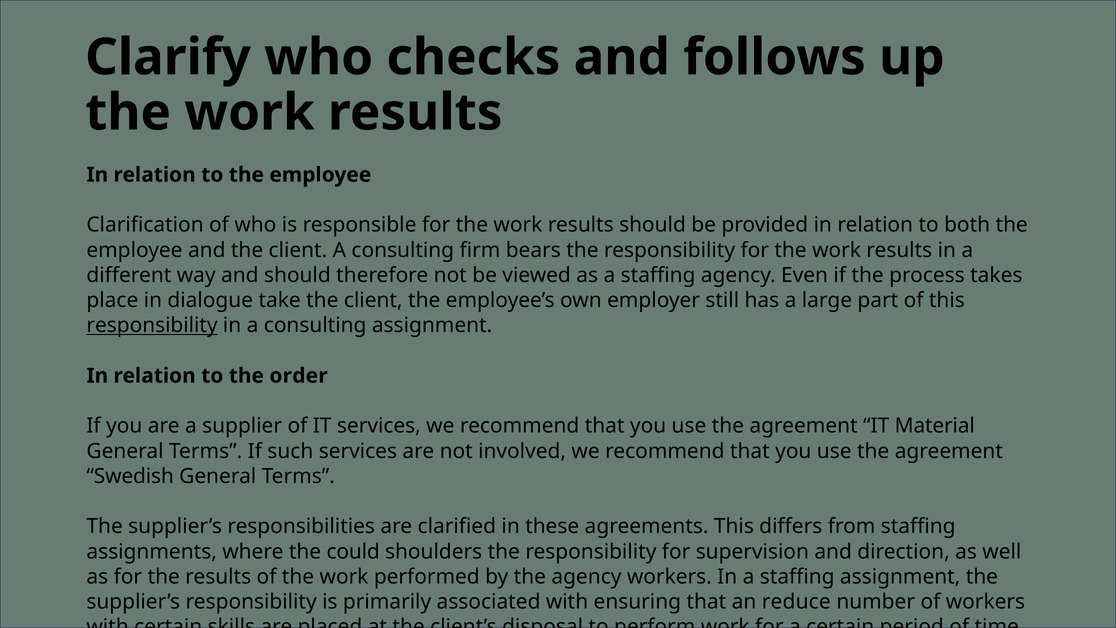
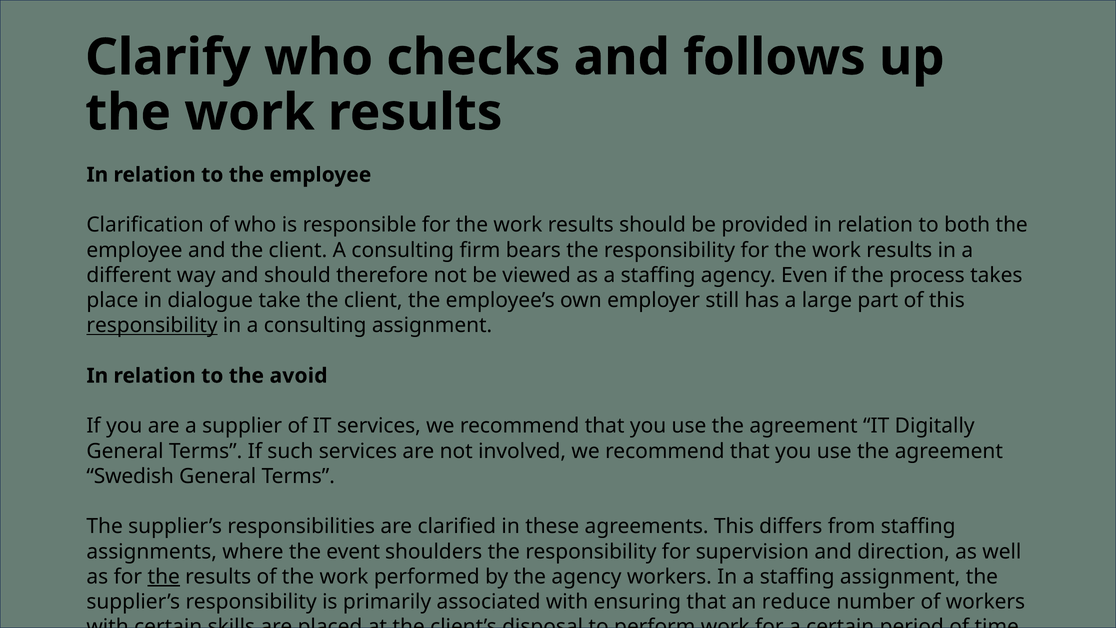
order: order -> avoid
Material: Material -> Digitally
could: could -> event
the at (164, 577) underline: none -> present
